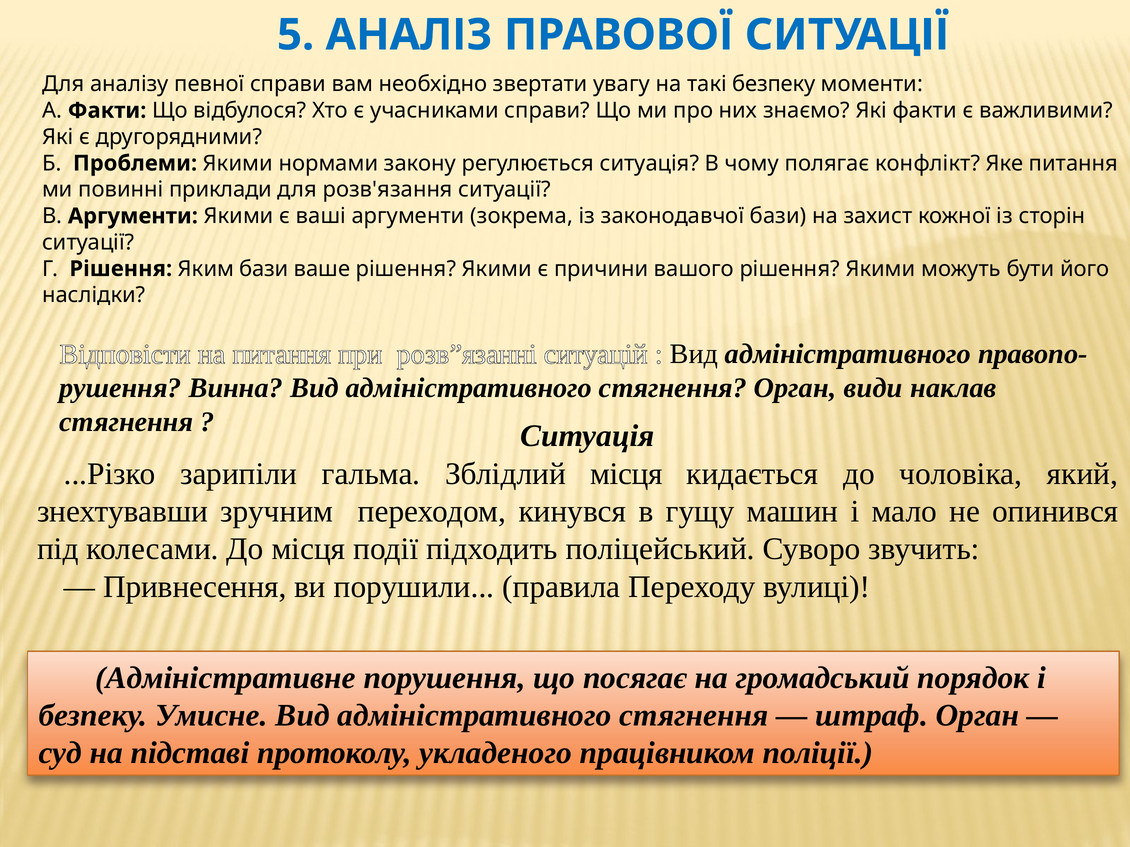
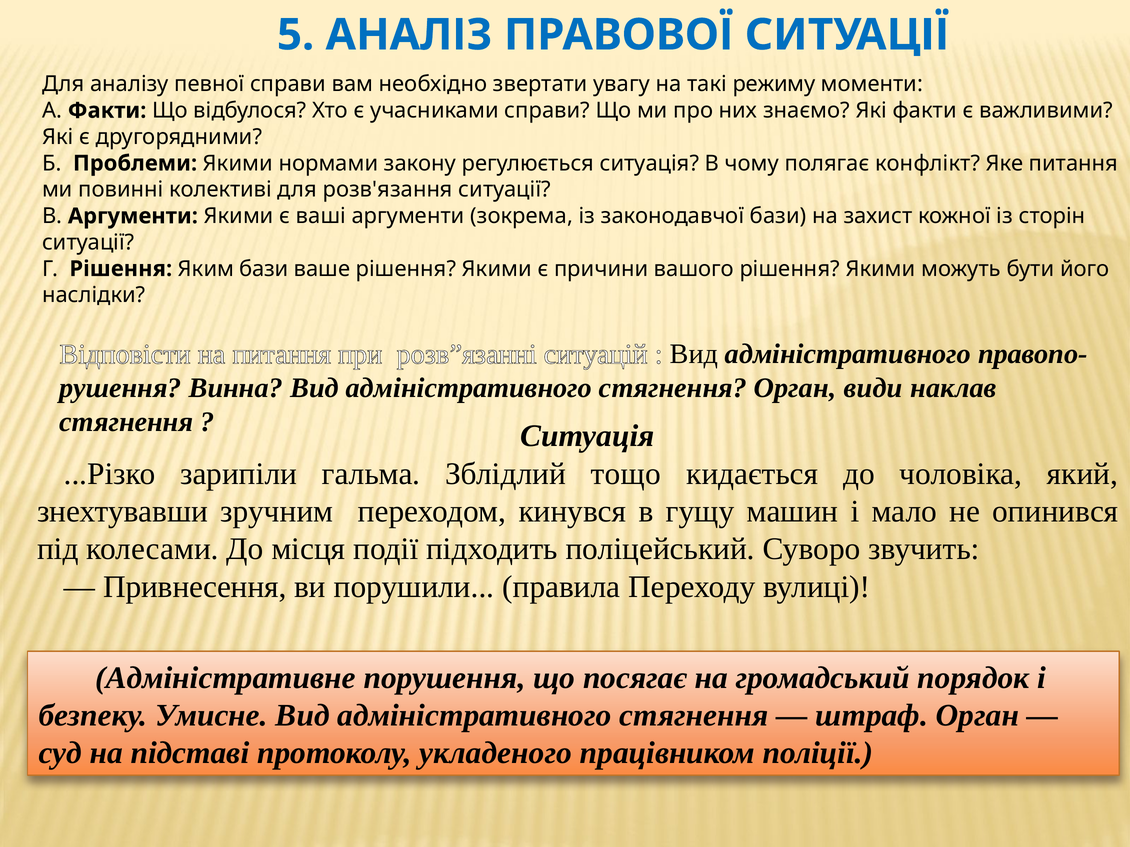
такі безпеку: безпеку -> режиму
приклади: приклади -> колективі
Зблідлий місця: місця -> тощо
